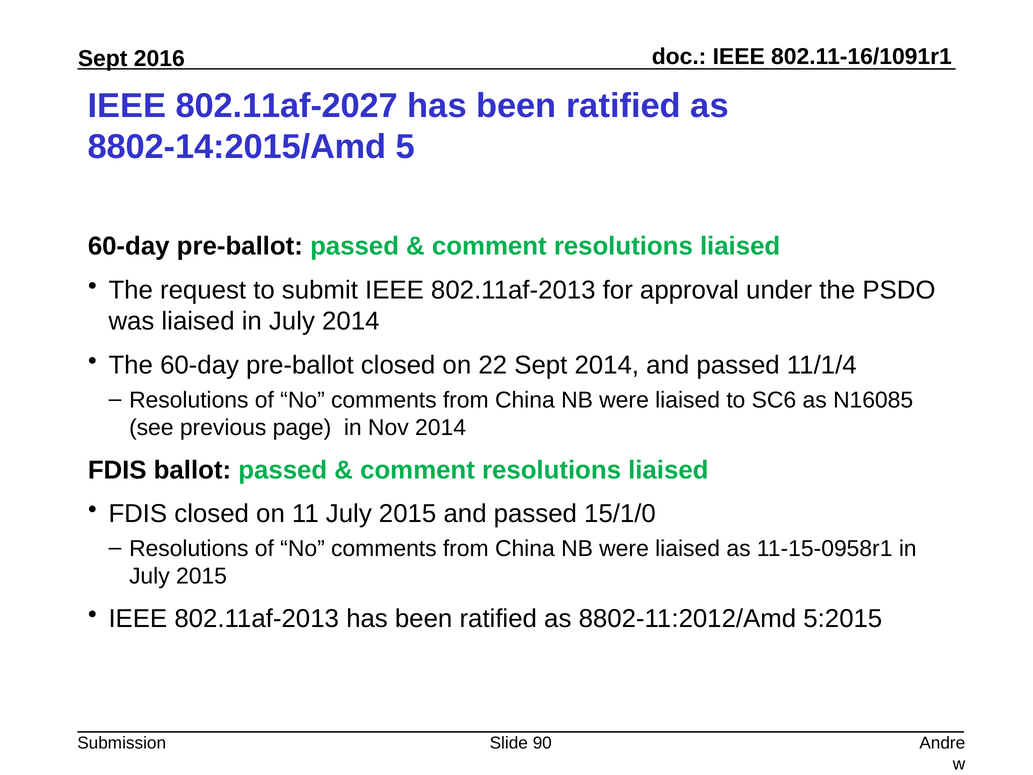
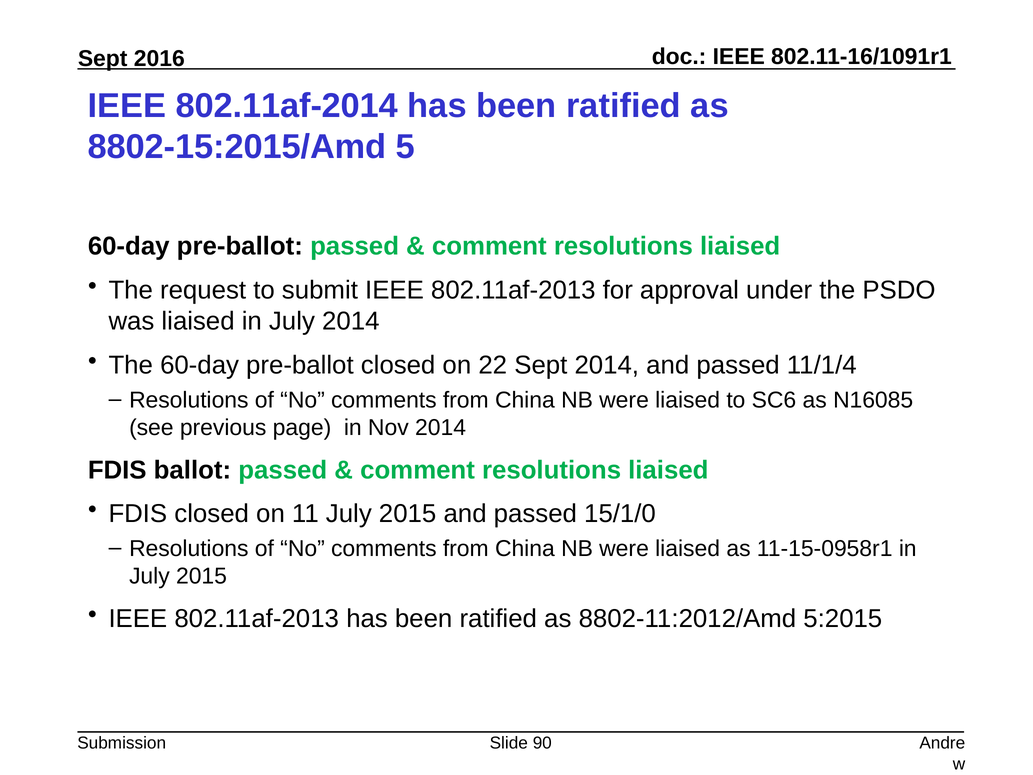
802.11af-2027: 802.11af-2027 -> 802.11af-2014
8802-14:2015/Amd: 8802-14:2015/Amd -> 8802-15:2015/Amd
